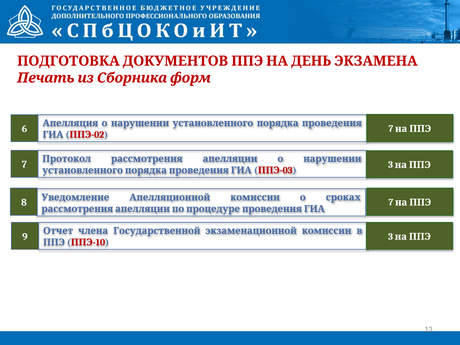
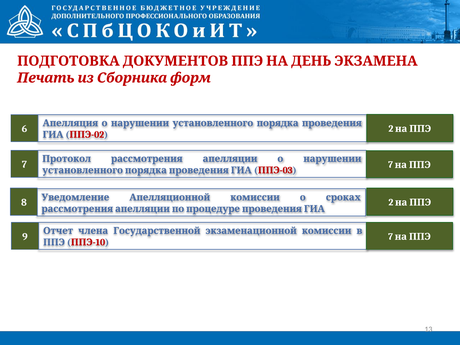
6 7: 7 -> 2
7 3: 3 -> 7
8 7: 7 -> 2
9 3: 3 -> 7
